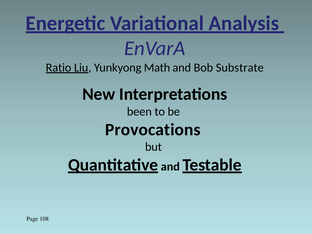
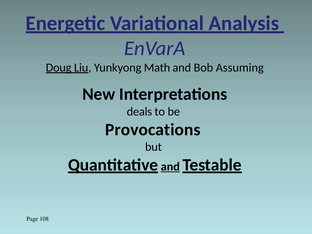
Ratio: Ratio -> Doug
Substrate: Substrate -> Assuming
been: been -> deals
and at (170, 167) underline: none -> present
